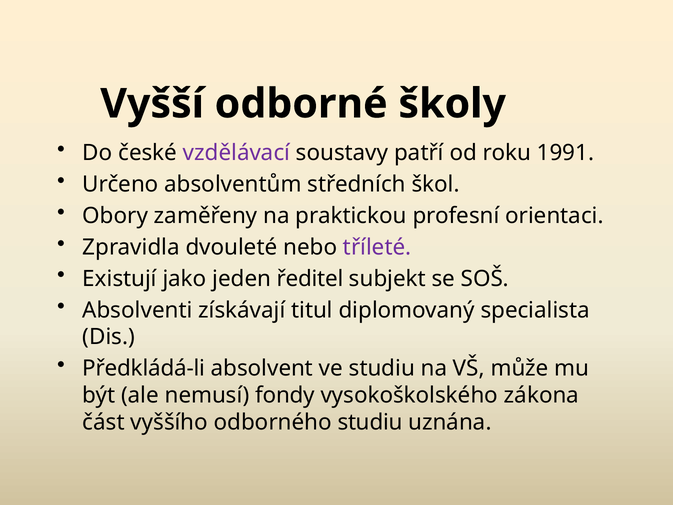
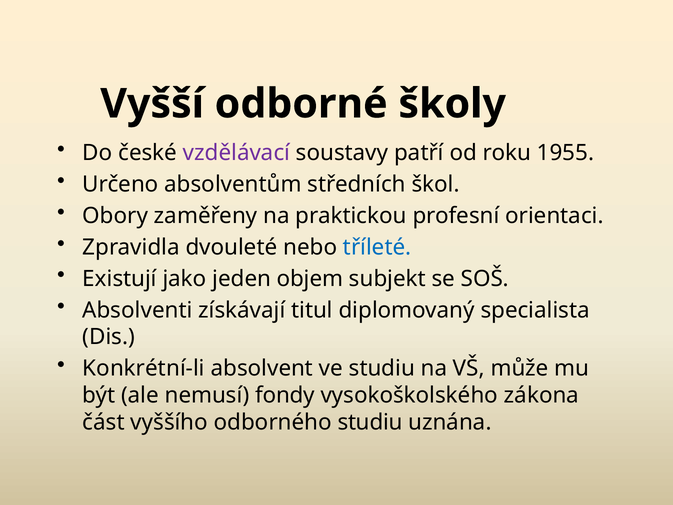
1991: 1991 -> 1955
tříleté colour: purple -> blue
ředitel: ředitel -> objem
Předkládá-li: Předkládá-li -> Konkrétní-li
